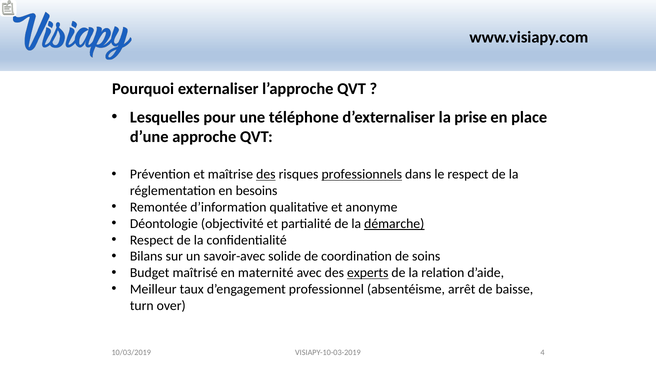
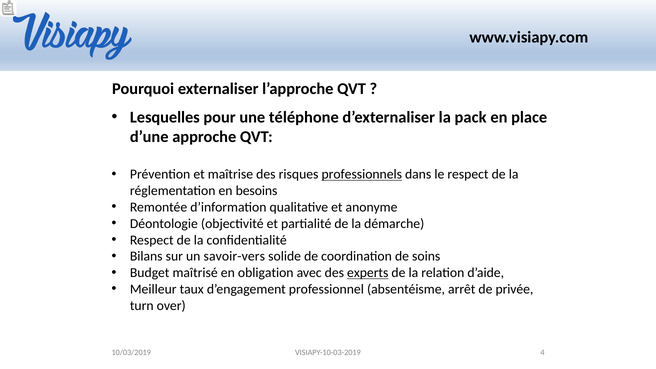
prise: prise -> pack
des at (266, 174) underline: present -> none
démarche underline: present -> none
savoir-avec: savoir-avec -> savoir-vers
maternité: maternité -> obligation
baisse: baisse -> privée
